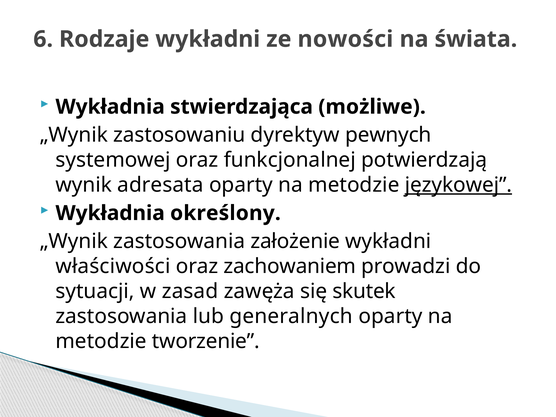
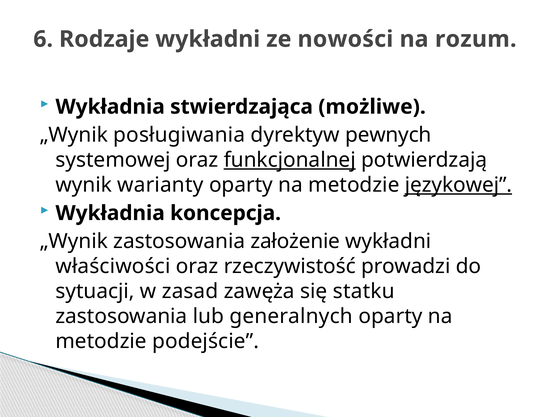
świata: świata -> rozum
zastosowaniu: zastosowaniu -> posługiwania
funkcjonalnej underline: none -> present
adresata: adresata -> warianty
określony: określony -> koncepcja
zachowaniem: zachowaniem -> rzeczywistość
skutek: skutek -> statku
tworzenie: tworzenie -> podejście
